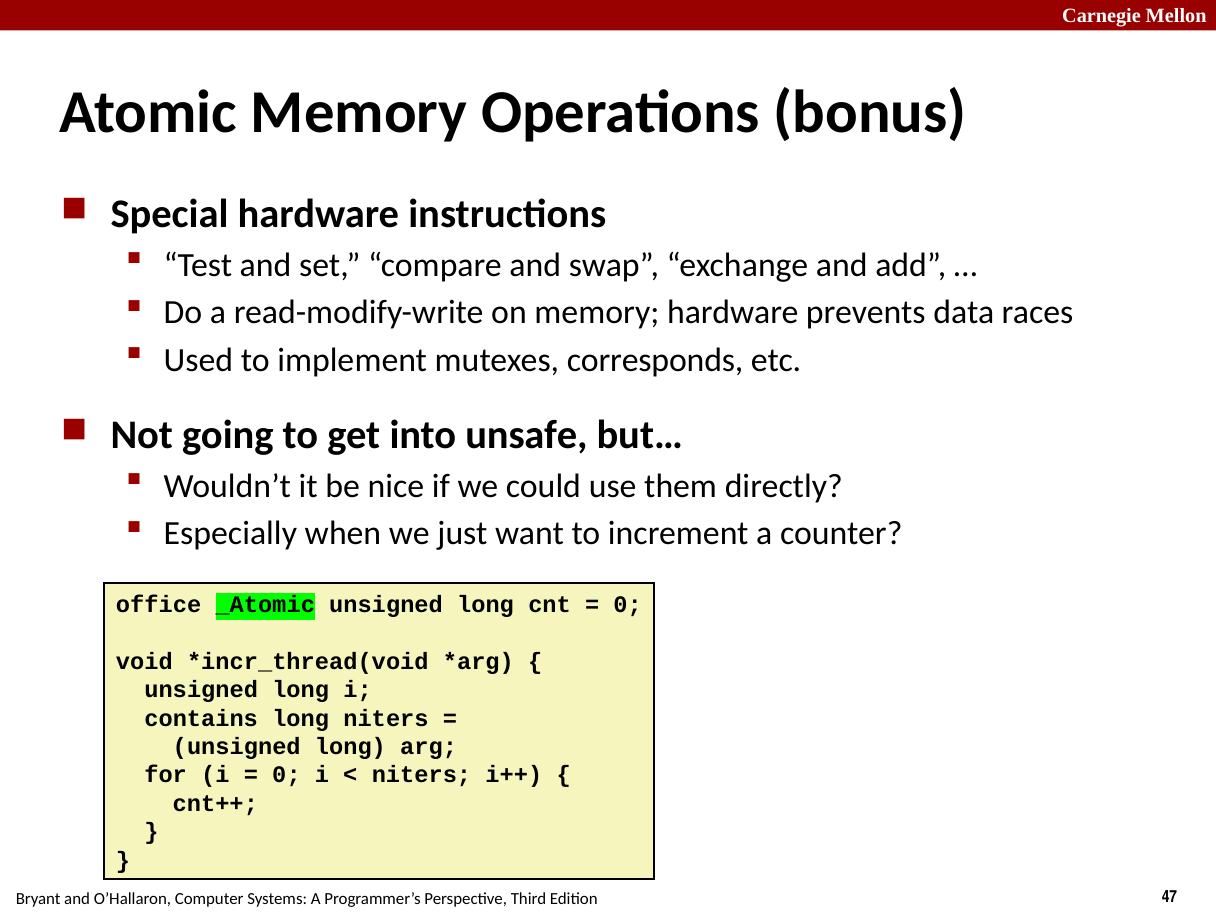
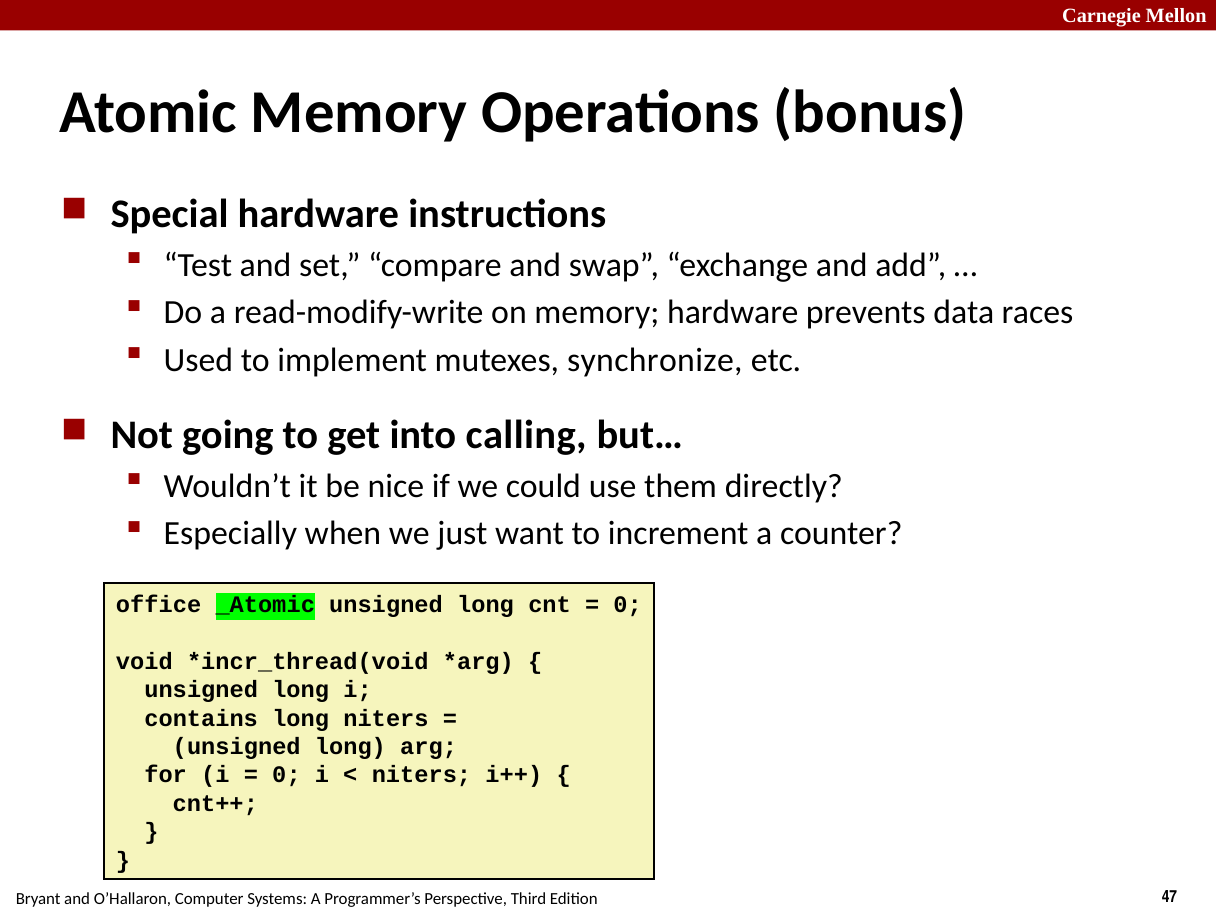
corresponds: corresponds -> synchronize
unsafe: unsafe -> calling
